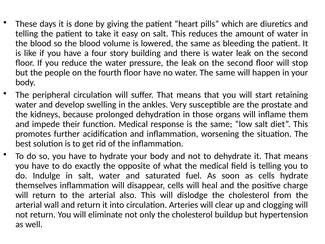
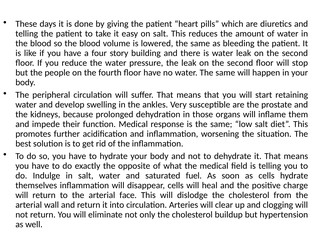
also: also -> face
